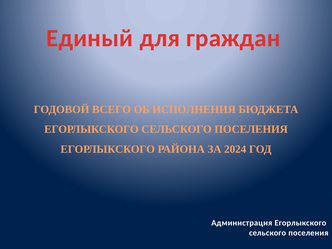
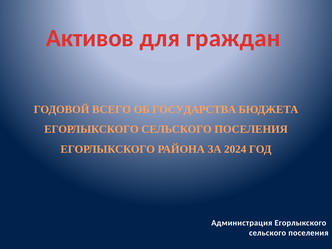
Единый: Единый -> Активов
ИСПОЛНЕНИЯ: ИСПОЛНЕНИЯ -> ГОСУДАРСТВА
